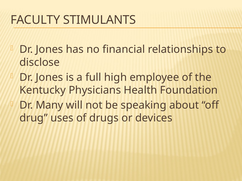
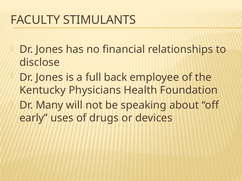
high: high -> back
drug: drug -> early
